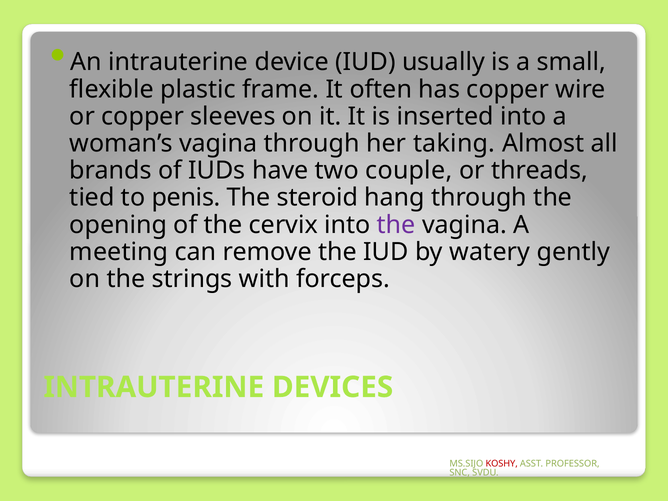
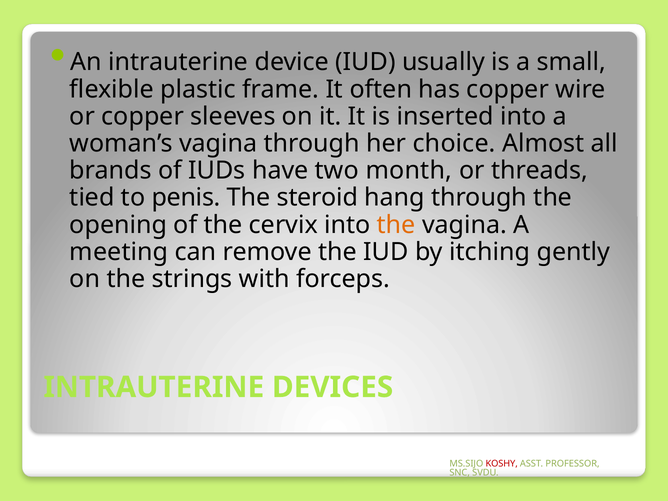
taking: taking -> choice
couple: couple -> month
the at (396, 225) colour: purple -> orange
watery: watery -> itching
